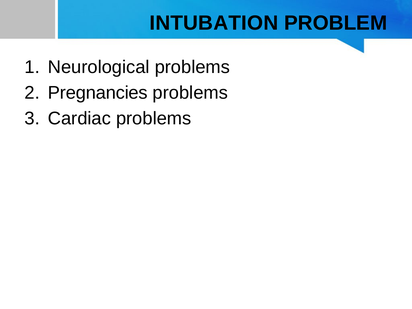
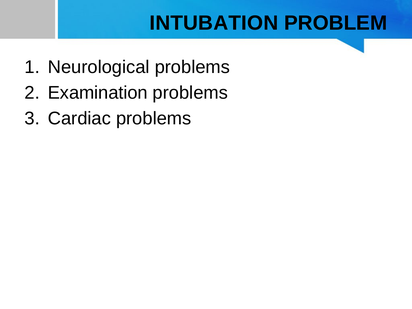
Pregnancies: Pregnancies -> Examination
